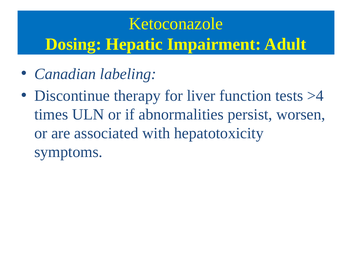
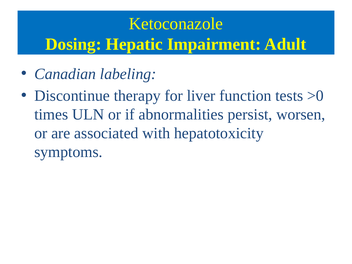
>4: >4 -> >0
